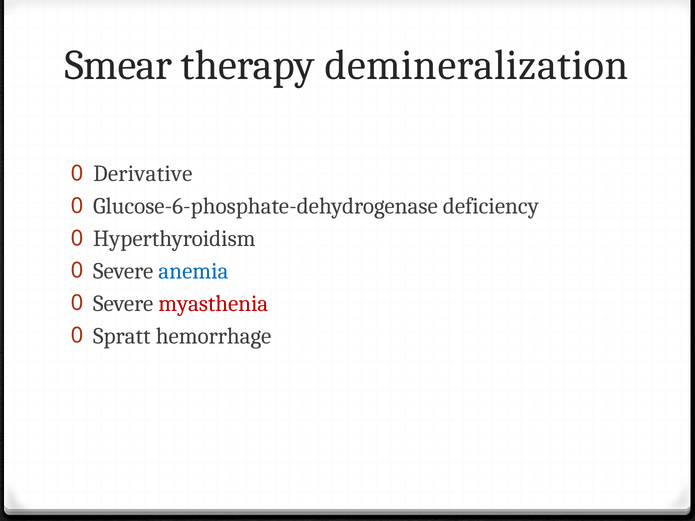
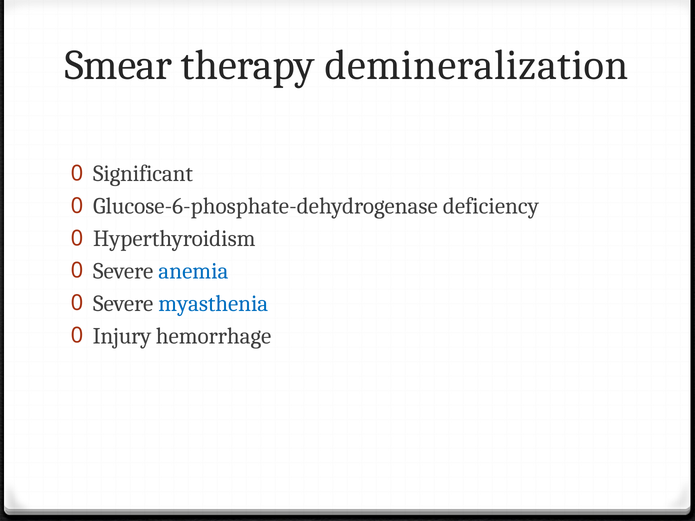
Derivative: Derivative -> Significant
myasthenia colour: red -> blue
Spratt: Spratt -> Injury
